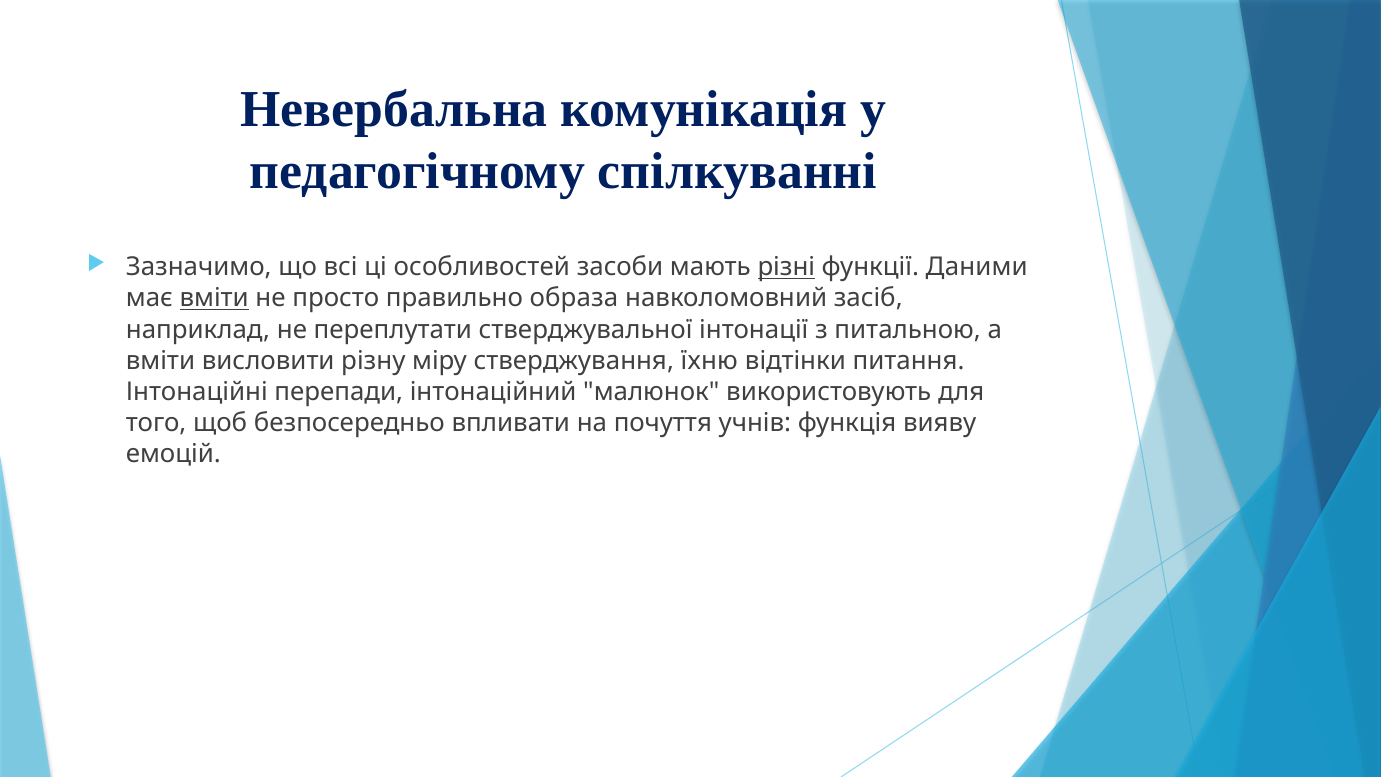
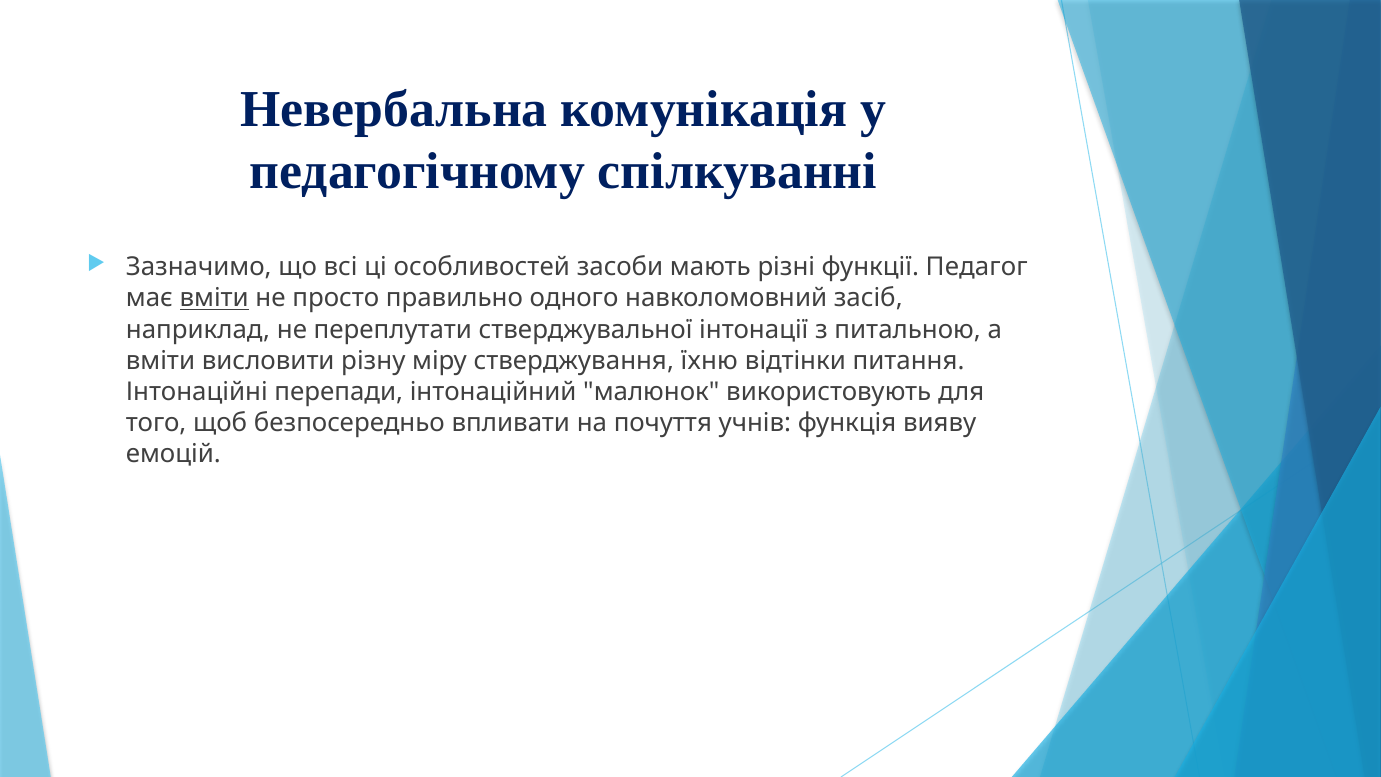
різні underline: present -> none
Даними: Даними -> Педагог
образа: образа -> одного
